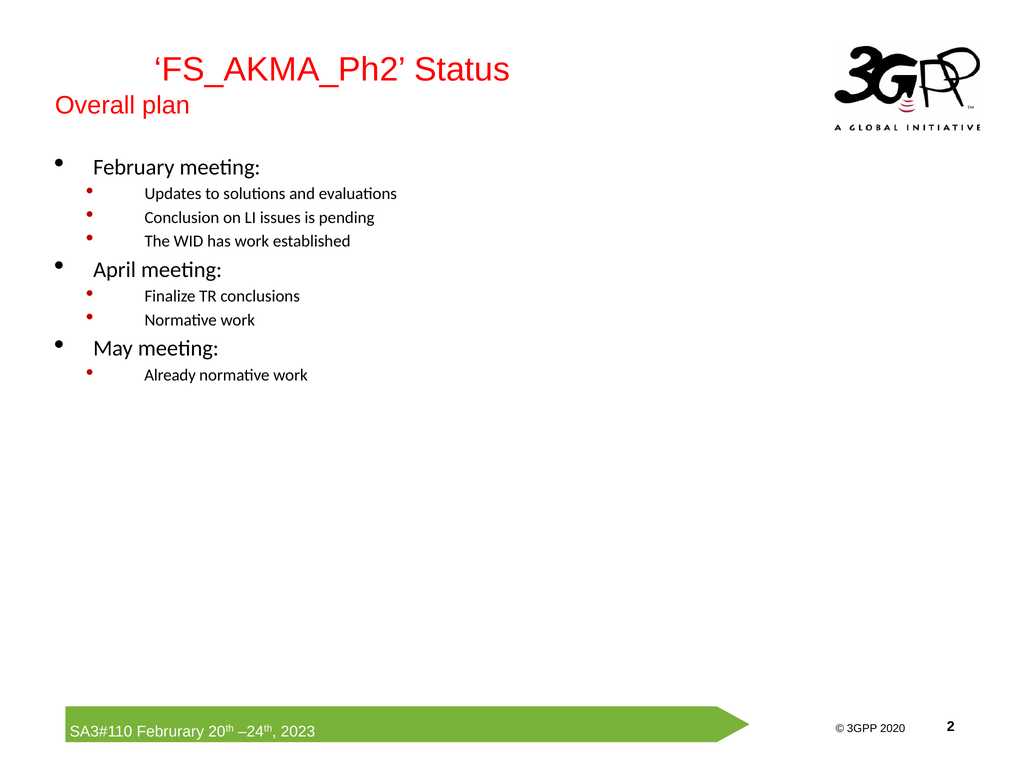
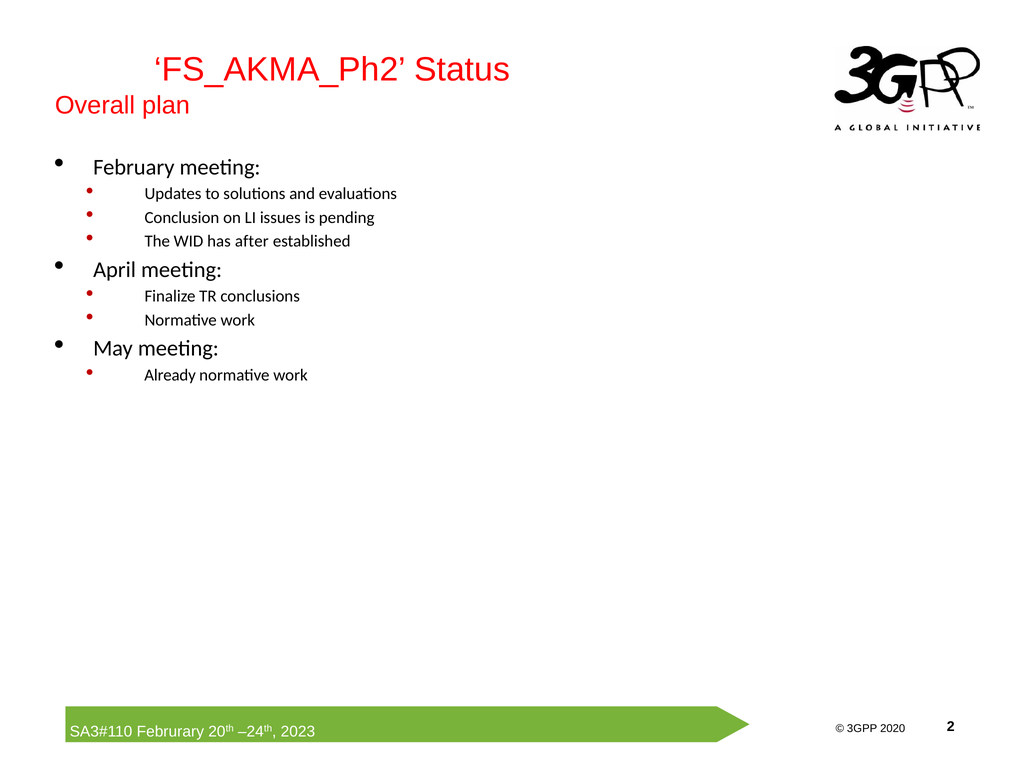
has work: work -> after
